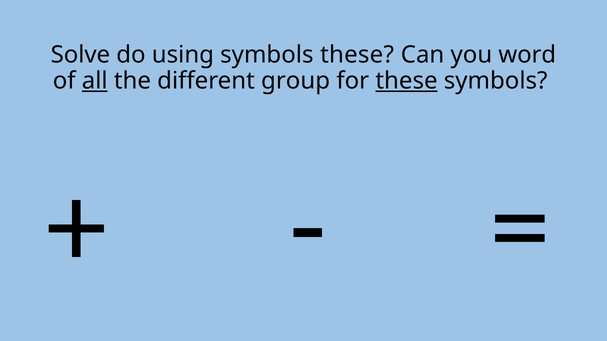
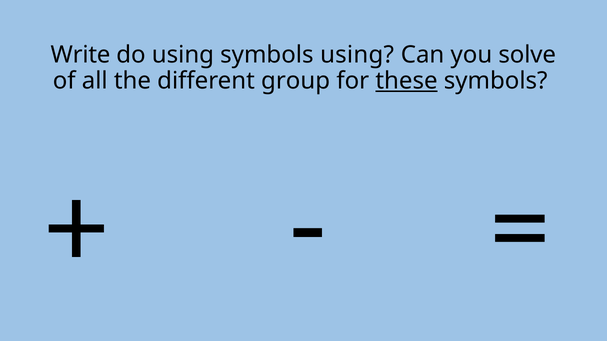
Solve: Solve -> Write
symbols these: these -> using
word: word -> solve
all underline: present -> none
